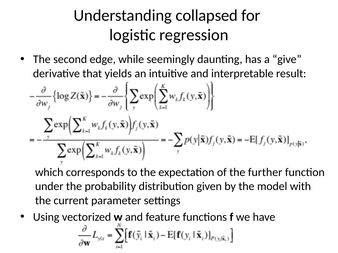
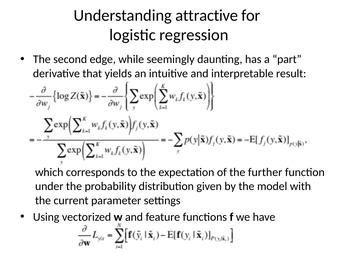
collapsed: collapsed -> attractive
give: give -> part
